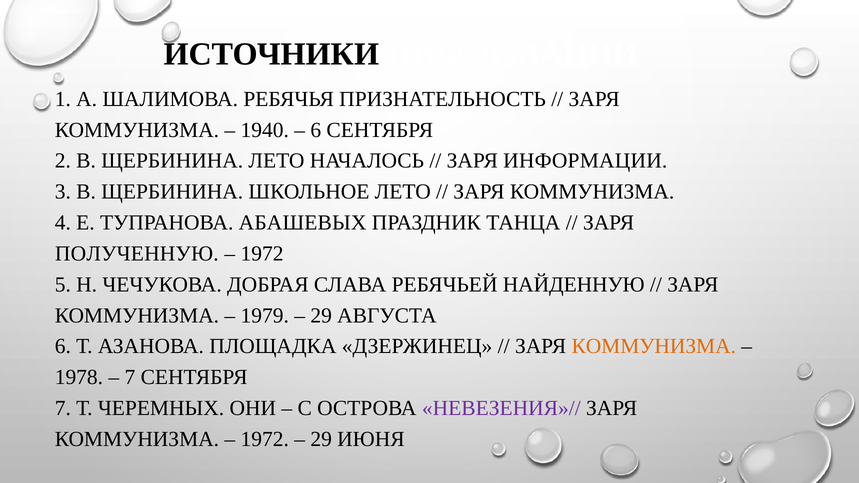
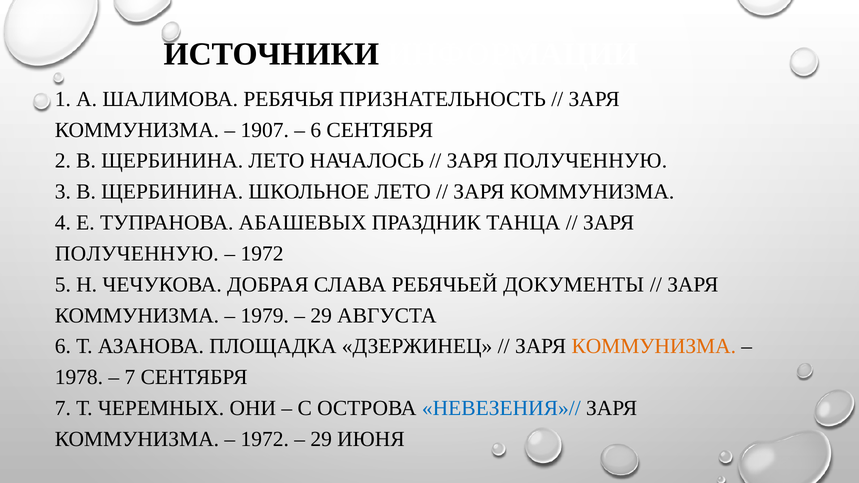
1940: 1940 -> 1907
ИНФОРМАЦИИ at (585, 161): ИНФОРМАЦИИ -> ПОЛУЧЕННУЮ
НАЙДЕННУЮ: НАЙДЕННУЮ -> ДОКУМЕНТЫ
НЕВЕЗЕНИЯ»// colour: purple -> blue
